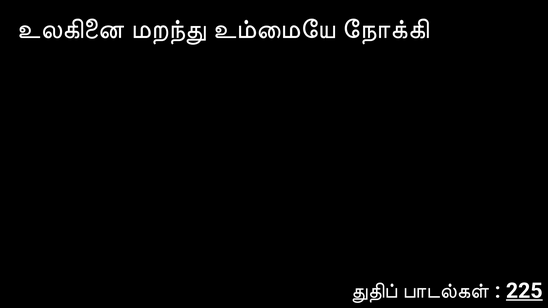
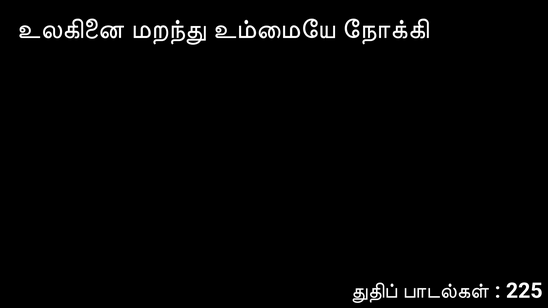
225 underline: present -> none
